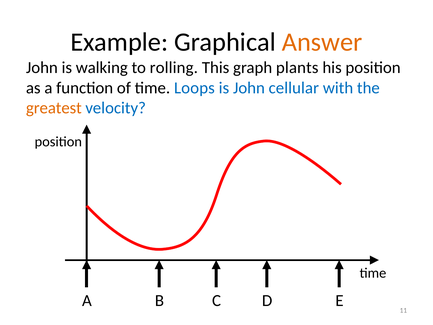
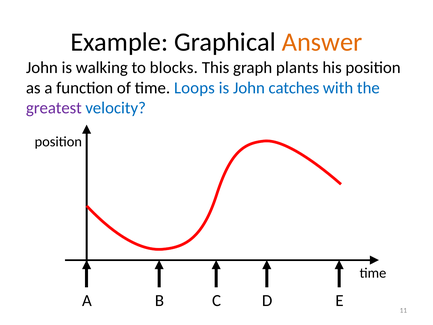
rolling: rolling -> blocks
cellular: cellular -> catches
greatest colour: orange -> purple
